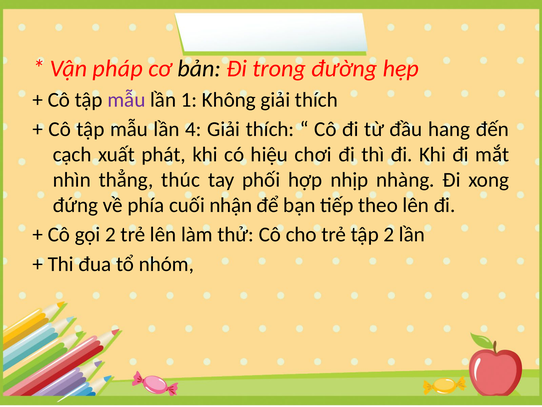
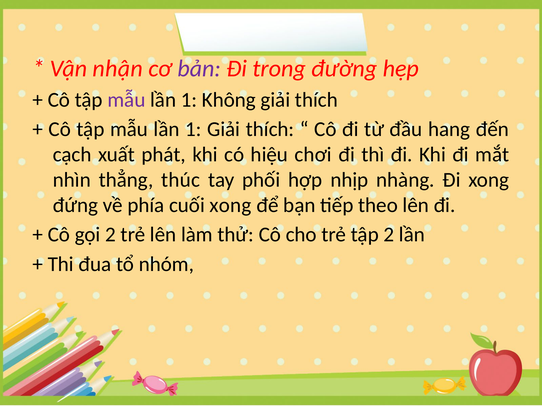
pháp: pháp -> nhận
bản colour: black -> purple
4 at (193, 129): 4 -> 1
cuối nhận: nhận -> xong
